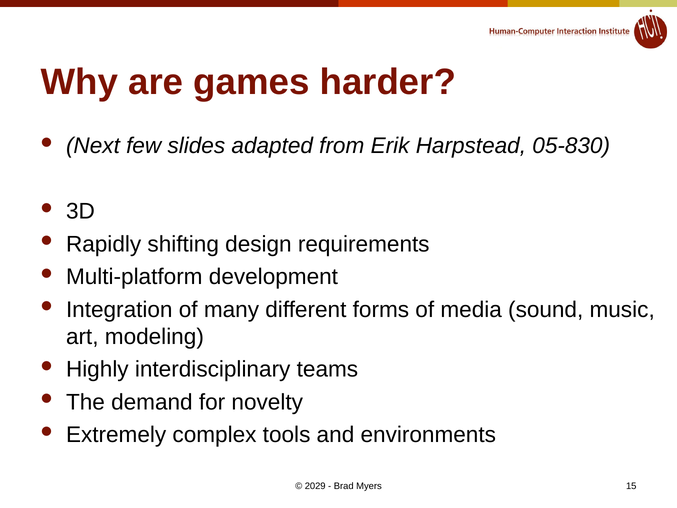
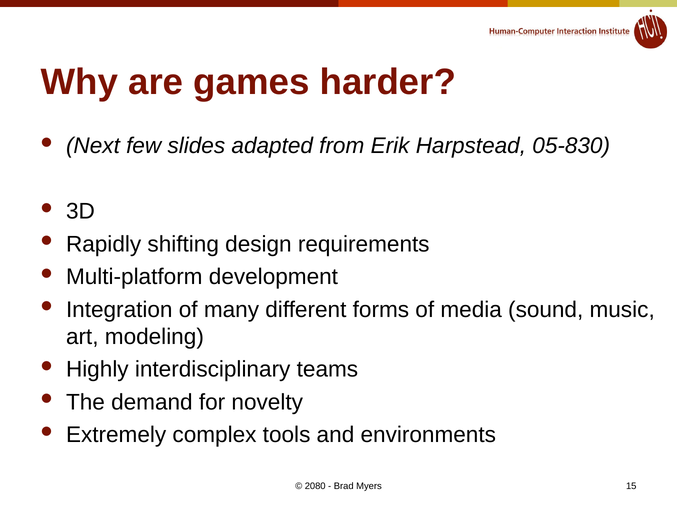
2029: 2029 -> 2080
